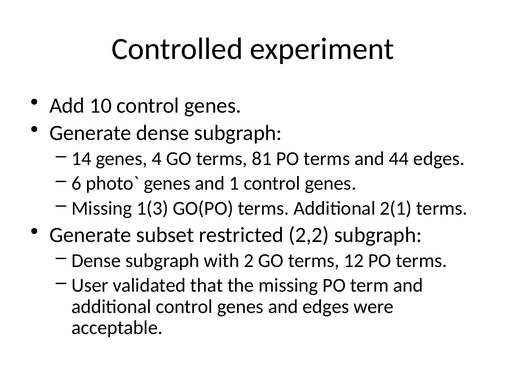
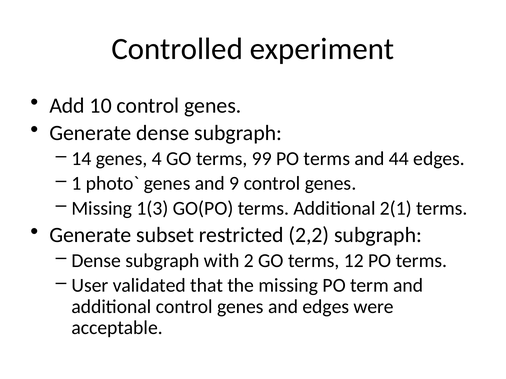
81: 81 -> 99
6: 6 -> 1
1: 1 -> 9
